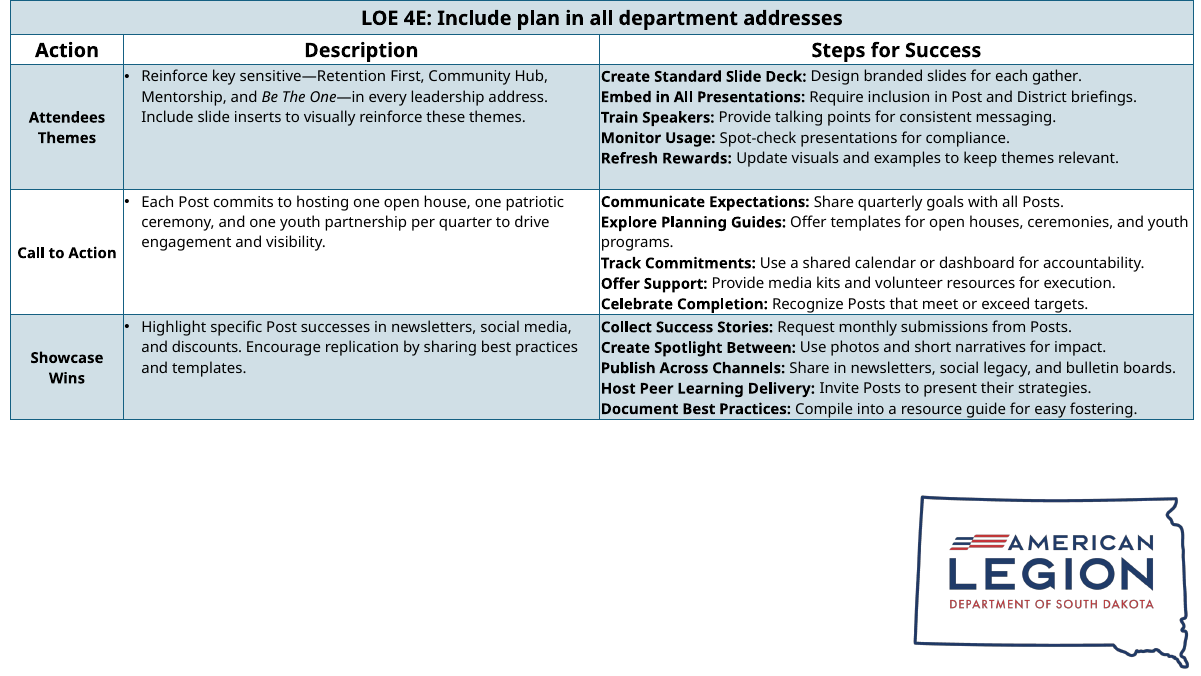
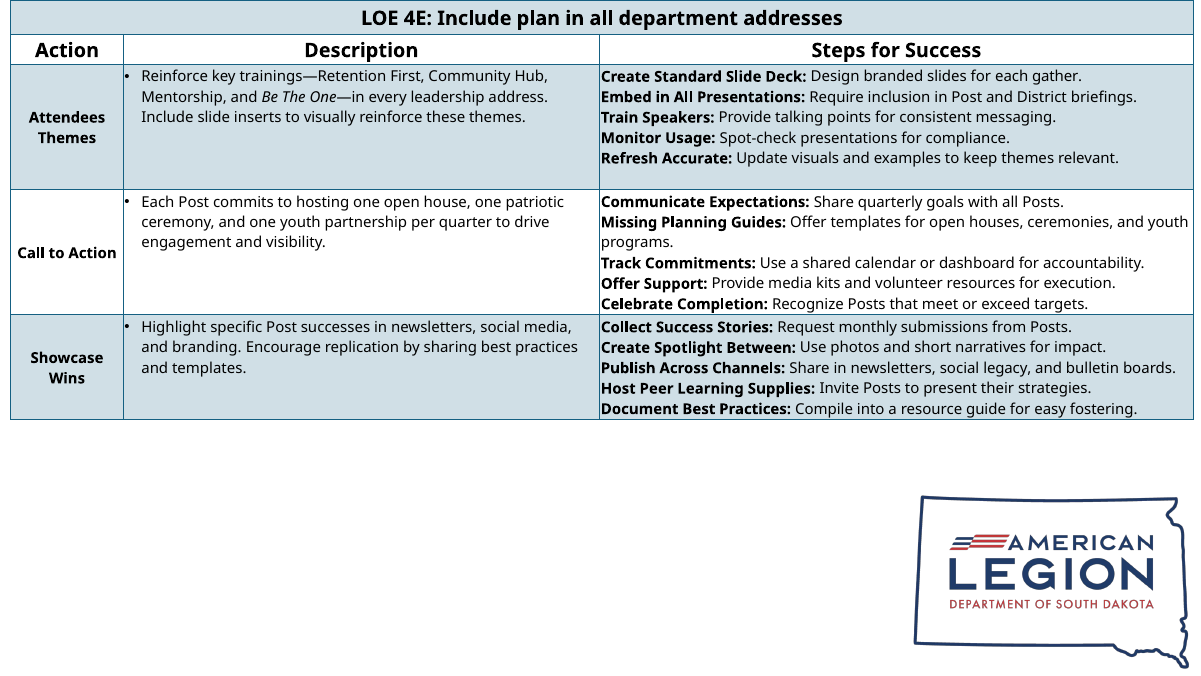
sensitive—Retention: sensitive—Retention -> trainings—Retention
Rewards: Rewards -> Accurate
Explore: Explore -> Missing
discounts: discounts -> branding
Delivery: Delivery -> Supplies
